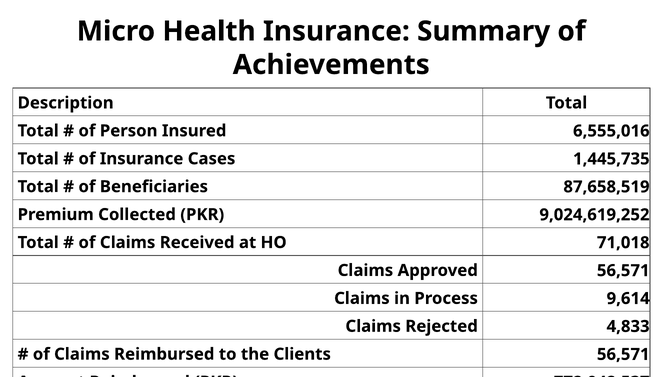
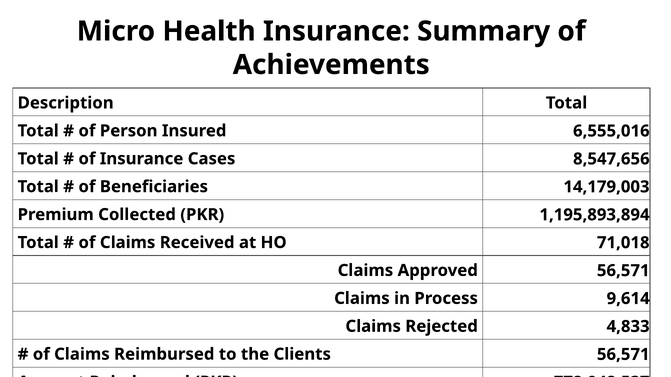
1,445,735: 1,445,735 -> 8,547,656
87,658,519: 87,658,519 -> 14,179,003
9,024,619,252: 9,024,619,252 -> 1,195,893,894
